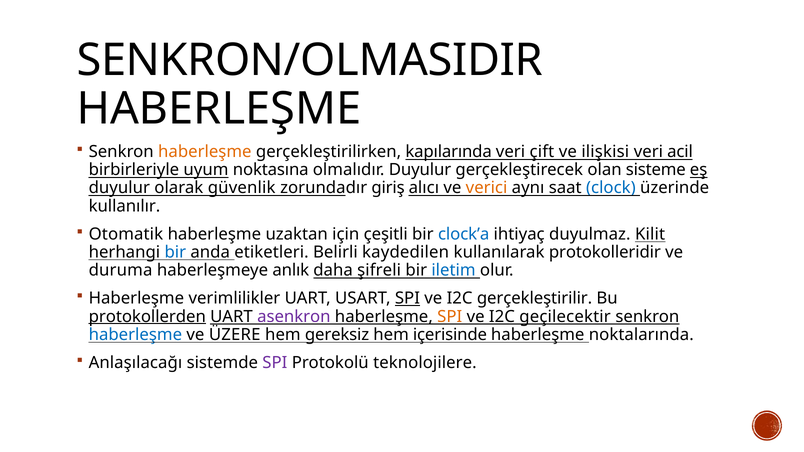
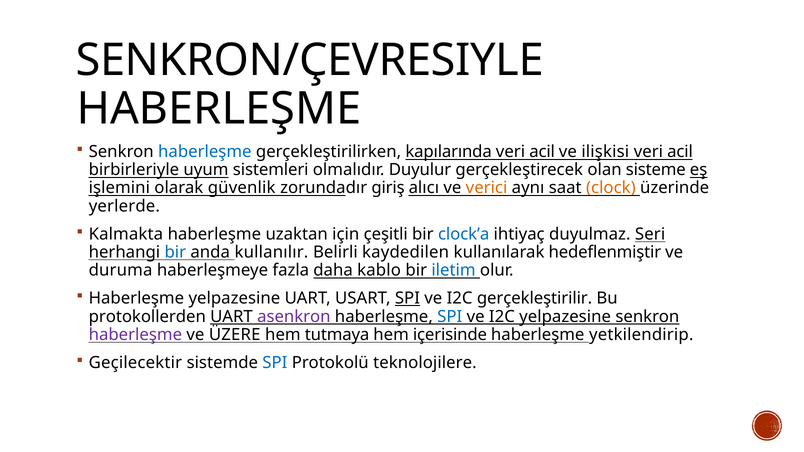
SENKRON/OLMASIDIR: SENKRON/OLMASIDIR -> SENKRON/ÇEVRESIYLE
haberleşme at (205, 152) colour: orange -> blue
çift at (542, 152): çift -> acil
noktasına: noktasına -> sistemleri
duyulur at (119, 188): duyulur -> işlemini
clock colour: blue -> orange
kullanılır: kullanılır -> yerlerde
Otomatik: Otomatik -> Kalmakta
Kilit: Kilit -> Seri
etiketleri: etiketleri -> kullanılır
protokolleridir: protokolleridir -> hedeflenmiştir
anlık: anlık -> fazla
şifreli: şifreli -> kablo
Haberleşme verimlilikler: verimlilikler -> yelpazesine
protokollerden underline: present -> none
SPI at (450, 317) colour: orange -> blue
I2C geçilecektir: geçilecektir -> yelpazesine
haberleşme at (135, 335) colour: blue -> purple
gereksiz: gereksiz -> tutmaya
noktalarında: noktalarında -> yetkilendirip
Anlaşılacağı: Anlaşılacağı -> Geçilecektir
SPI at (275, 363) colour: purple -> blue
